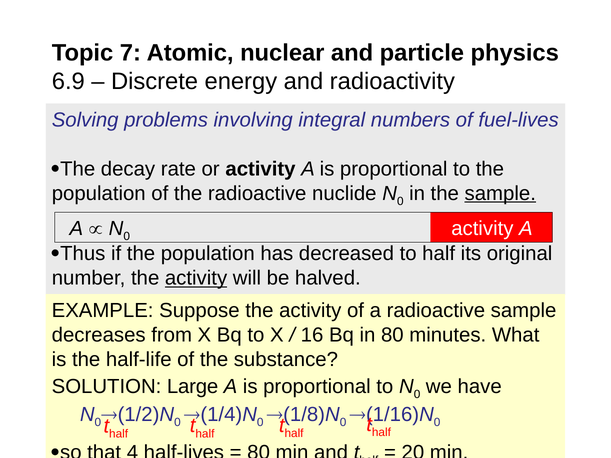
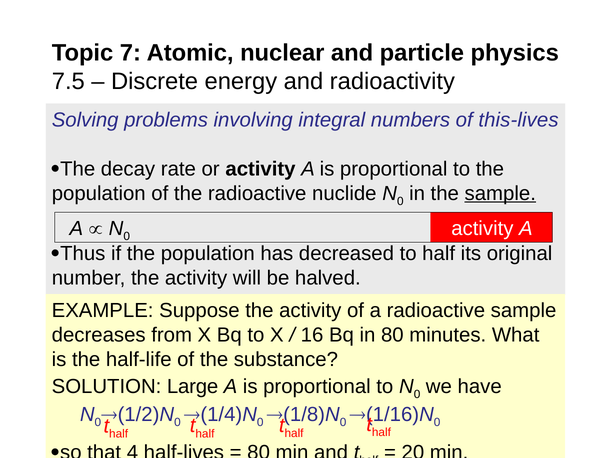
6.9: 6.9 -> 7.5
fuel-lives: fuel-lives -> this-lives
activity at (196, 278) underline: present -> none
